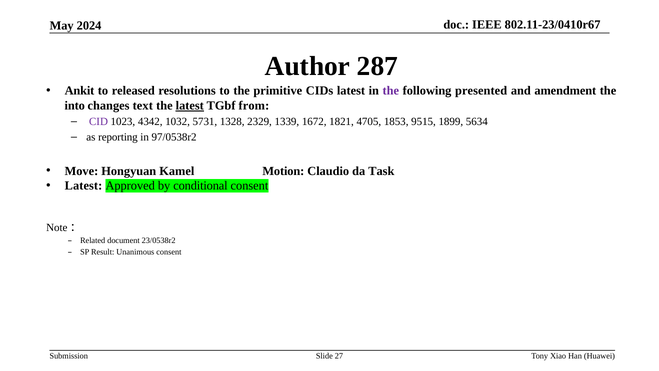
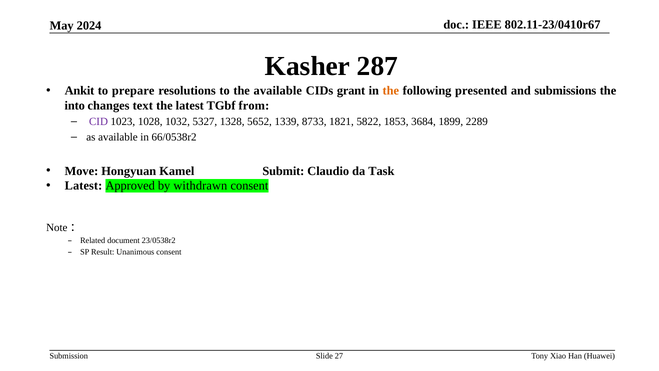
Author: Author -> Kasher
released: released -> prepare
the primitive: primitive -> available
CIDs latest: latest -> grant
the at (391, 91) colour: purple -> orange
amendment: amendment -> submissions
latest at (190, 105) underline: present -> none
4342: 4342 -> 1028
5731: 5731 -> 5327
2329: 2329 -> 5652
1672: 1672 -> 8733
4705: 4705 -> 5822
9515: 9515 -> 3684
5634: 5634 -> 2289
as reporting: reporting -> available
97/0538r2: 97/0538r2 -> 66/0538r2
Motion: Motion -> Submit
conditional: conditional -> withdrawn
